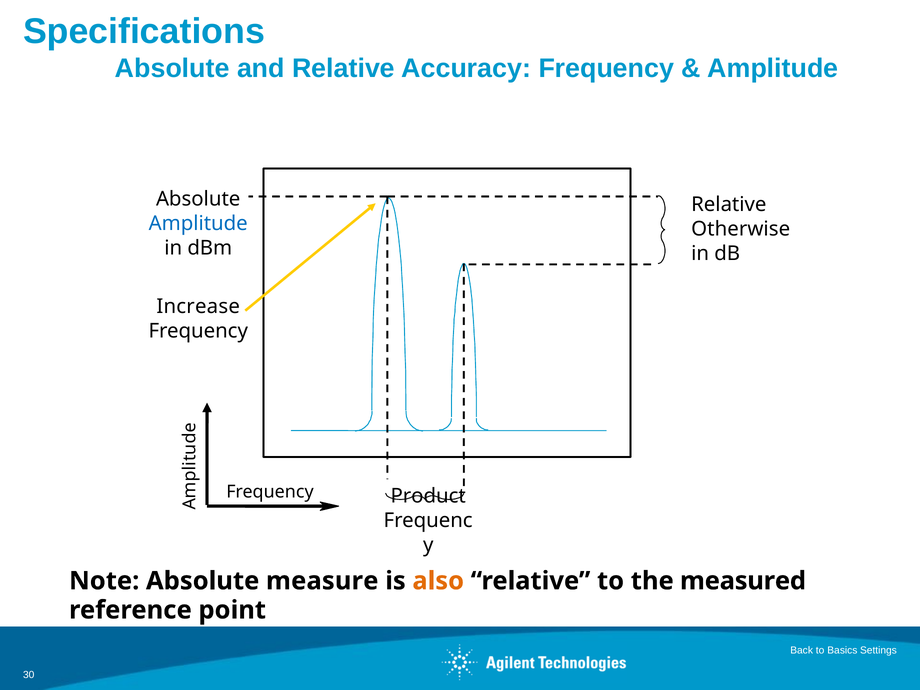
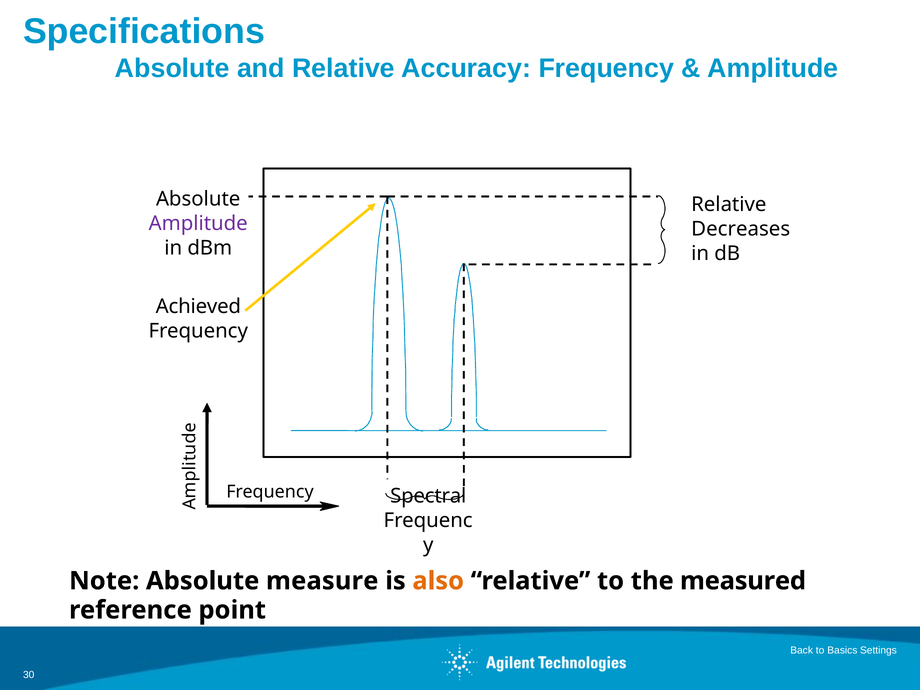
Amplitude at (198, 223) colour: blue -> purple
Otherwise: Otherwise -> Decreases
Increase: Increase -> Achieved
Product: Product -> Spectral
